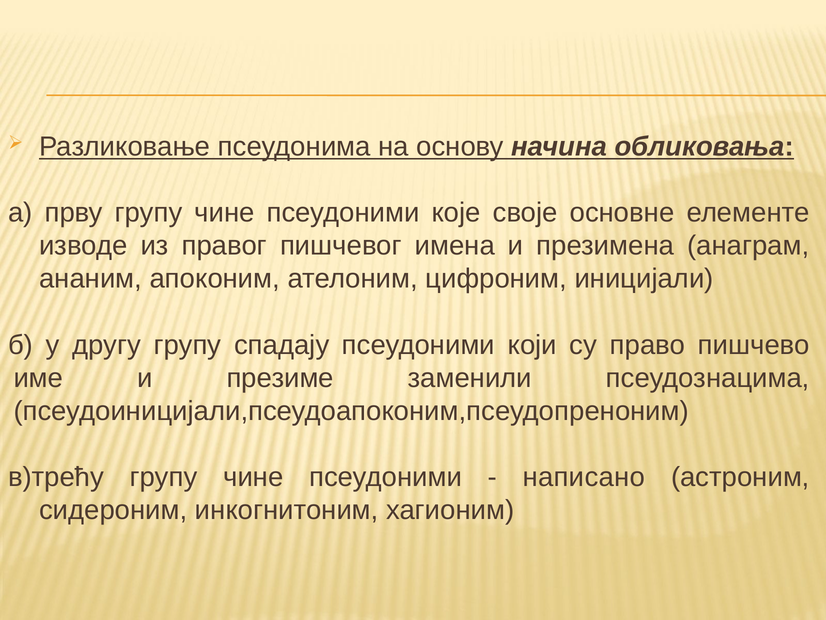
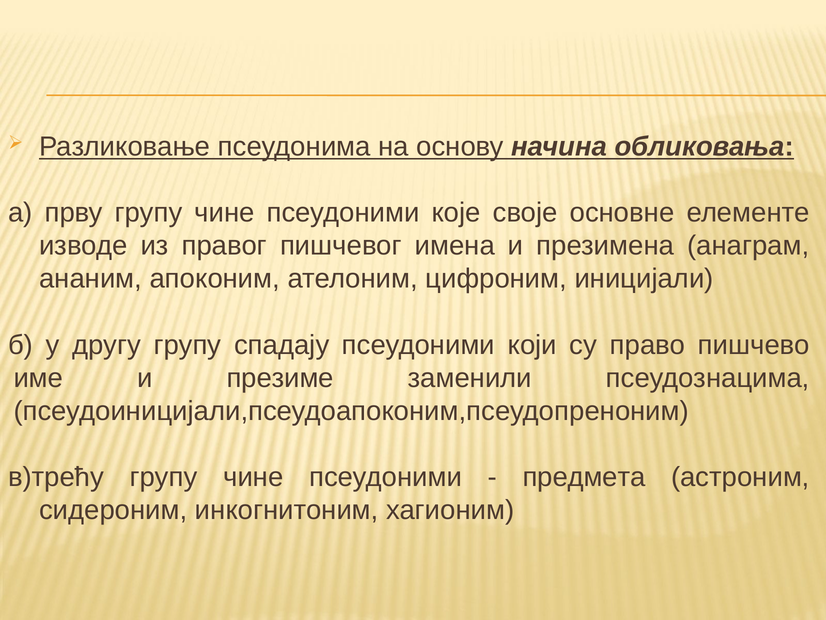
написано: написано -> предмета
